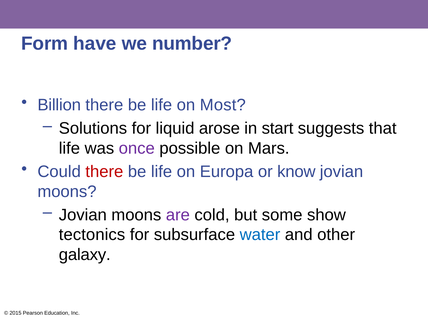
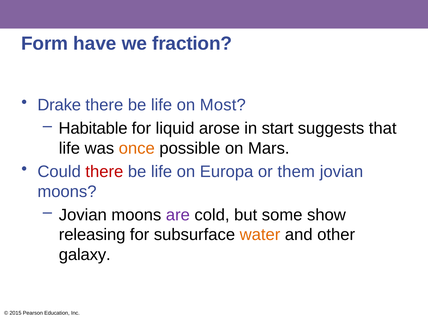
number: number -> fraction
Billion: Billion -> Drake
Solutions: Solutions -> Habitable
once colour: purple -> orange
know: know -> them
tectonics: tectonics -> releasing
water colour: blue -> orange
